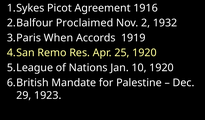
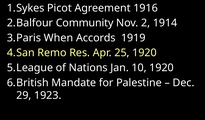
Proclaimed: Proclaimed -> Community
1932: 1932 -> 1914
